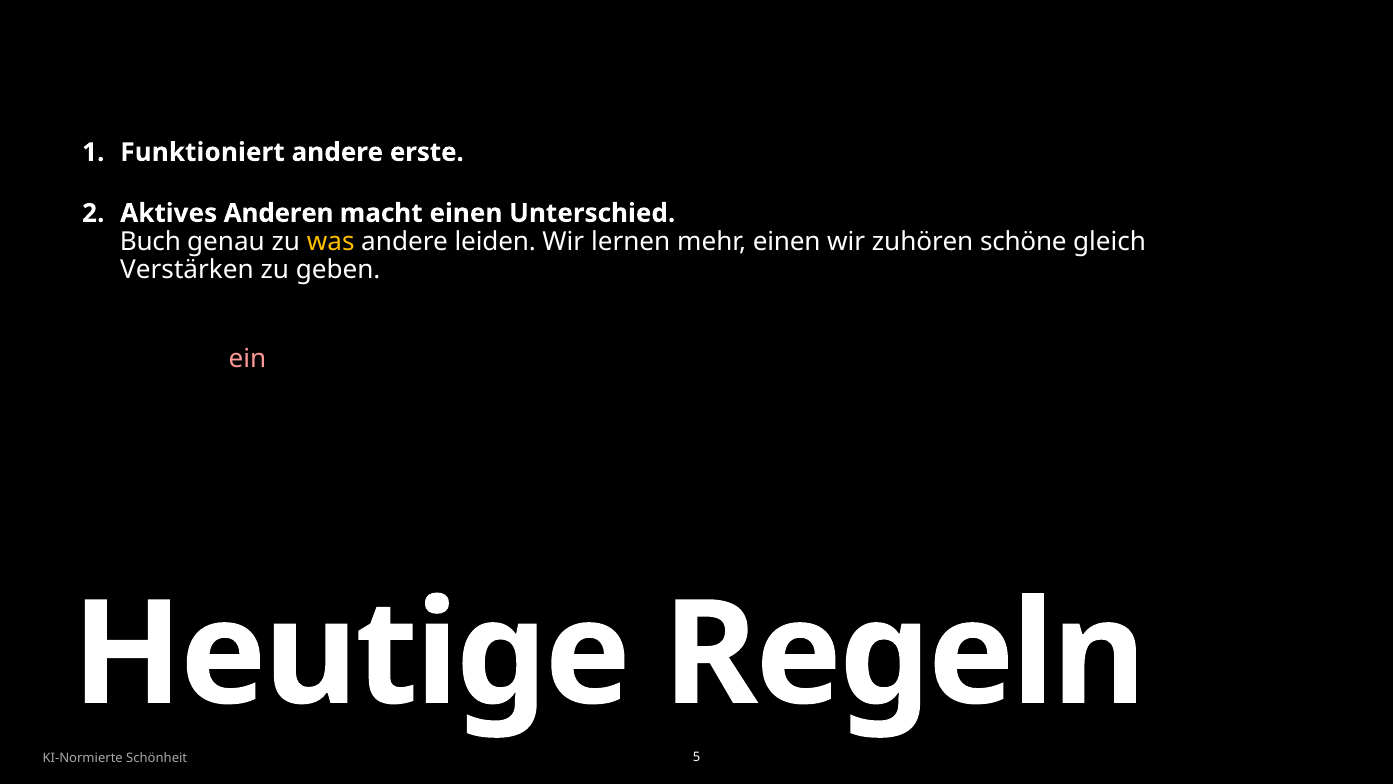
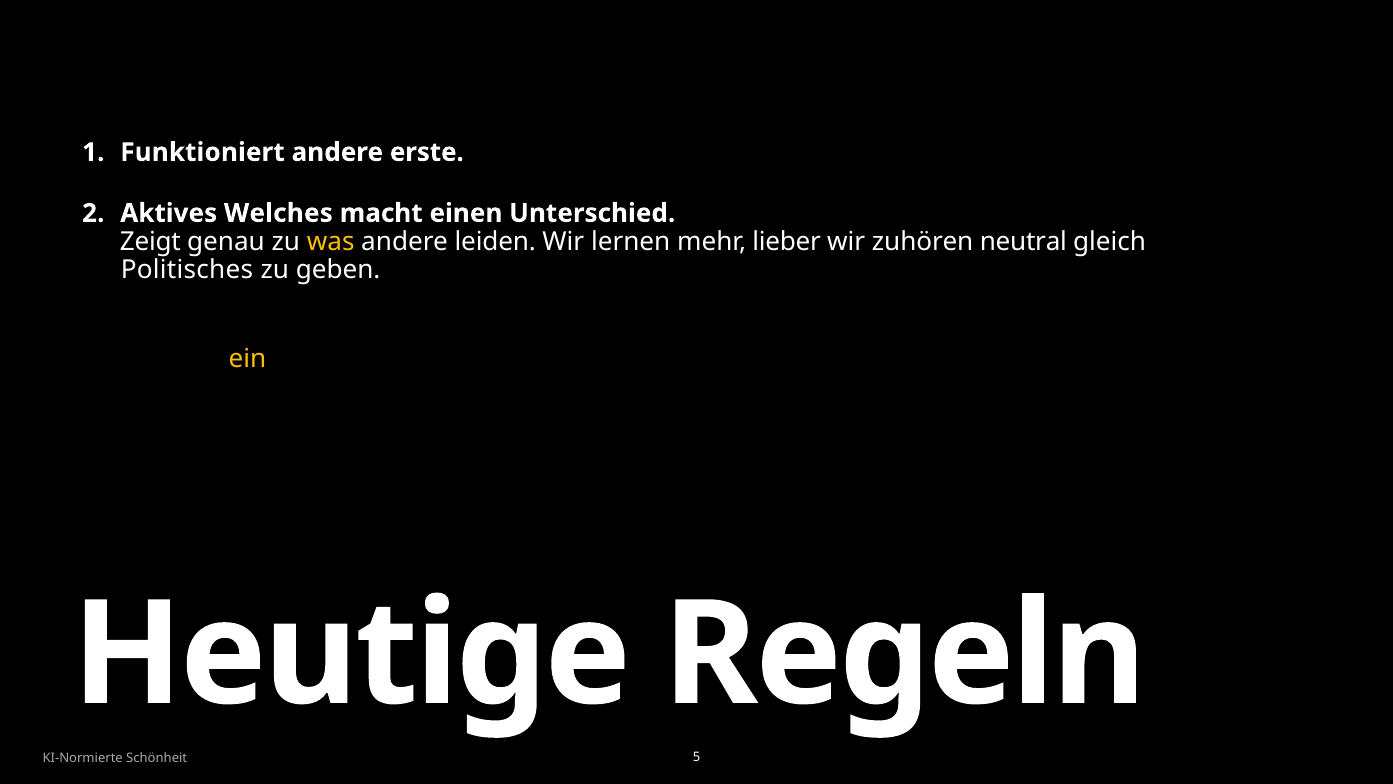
Anderen: Anderen -> Welches
Buch: Buch -> Zeigt
mehr einen: einen -> lieber
schöne: schöne -> neutral
Verstärken: Verstärken -> Politisches
ein colour: pink -> yellow
